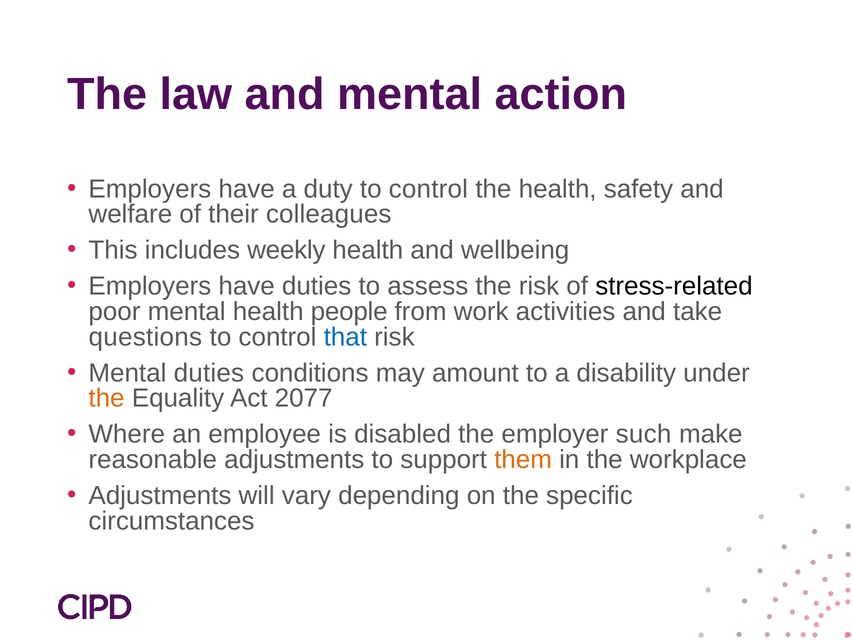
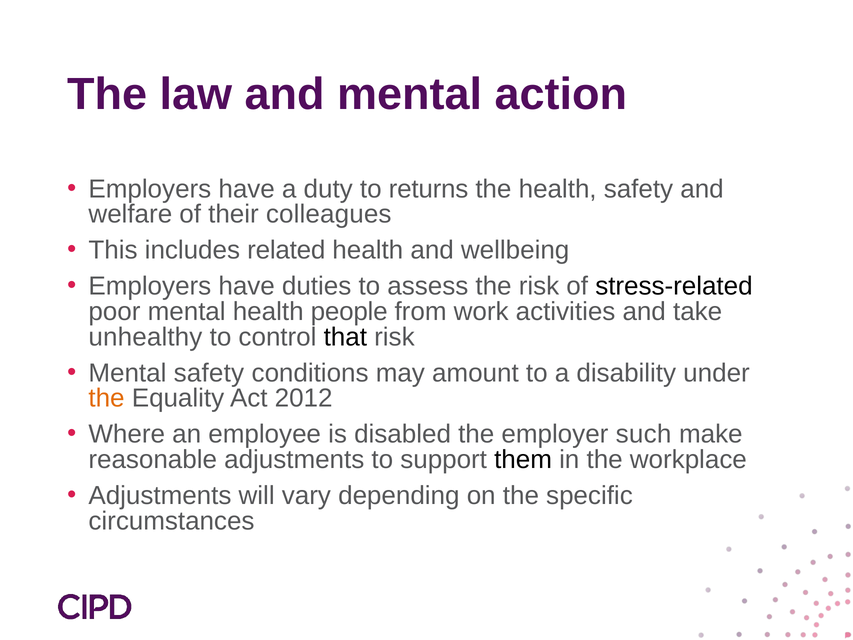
duty to control: control -> returns
weekly: weekly -> related
questions: questions -> unhealthy
that colour: blue -> black
Mental duties: duties -> safety
2077: 2077 -> 2012
them colour: orange -> black
